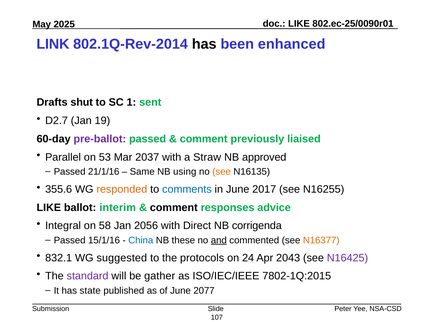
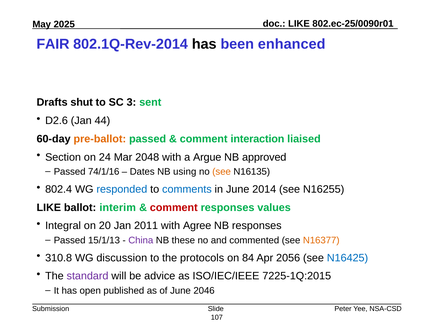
LINK: LINK -> FAIR
1: 1 -> 3
D2.7: D2.7 -> D2.6
19: 19 -> 44
pre-ballot colour: purple -> orange
previously: previously -> interaction
Parallel: Parallel -> Section
53: 53 -> 24
2037: 2037 -> 2048
Straw: Straw -> Argue
21/1/16: 21/1/16 -> 74/1/16
Same: Same -> Dates
355.6: 355.6 -> 802.4
responded colour: orange -> blue
2017: 2017 -> 2014
comment at (174, 208) colour: black -> red
advice: advice -> values
58: 58 -> 20
2056: 2056 -> 2011
Direct: Direct -> Agree
NB corrigenda: corrigenda -> responses
15/1/16: 15/1/16 -> 15/1/13
China colour: blue -> purple
and underline: present -> none
832.1: 832.1 -> 310.8
suggested: suggested -> discussion
24: 24 -> 84
2043: 2043 -> 2056
N16425 colour: purple -> blue
gather: gather -> advice
7802-1Q:2015: 7802-1Q:2015 -> 7225-1Q:2015
state: state -> open
2077: 2077 -> 2046
